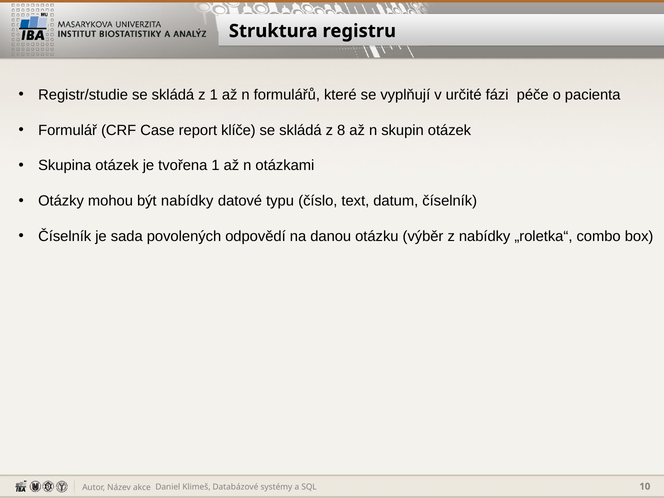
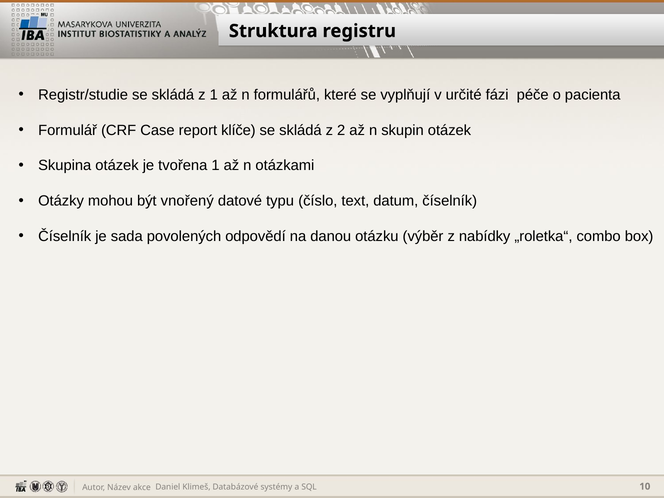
8: 8 -> 2
být nabídky: nabídky -> vnořený
